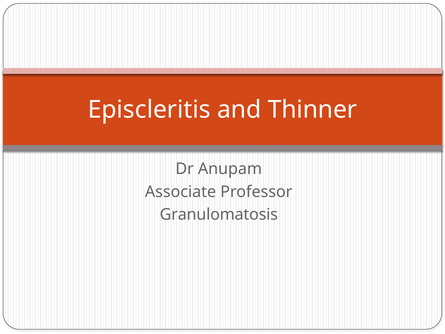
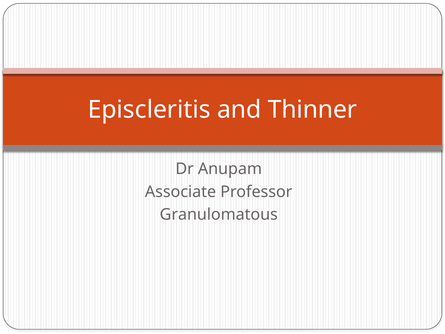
Granulomatosis: Granulomatosis -> Granulomatous
